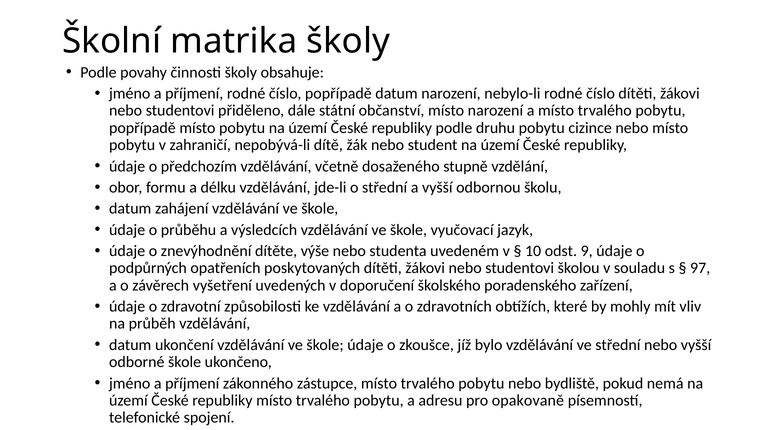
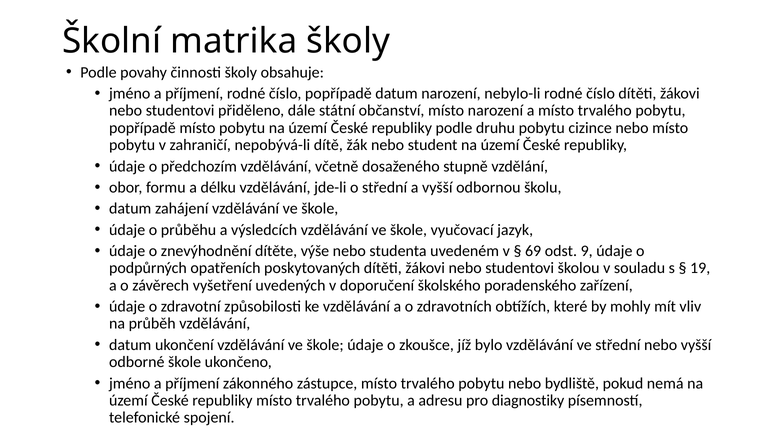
10: 10 -> 69
97: 97 -> 19
opakovaně: opakovaně -> diagnostiky
